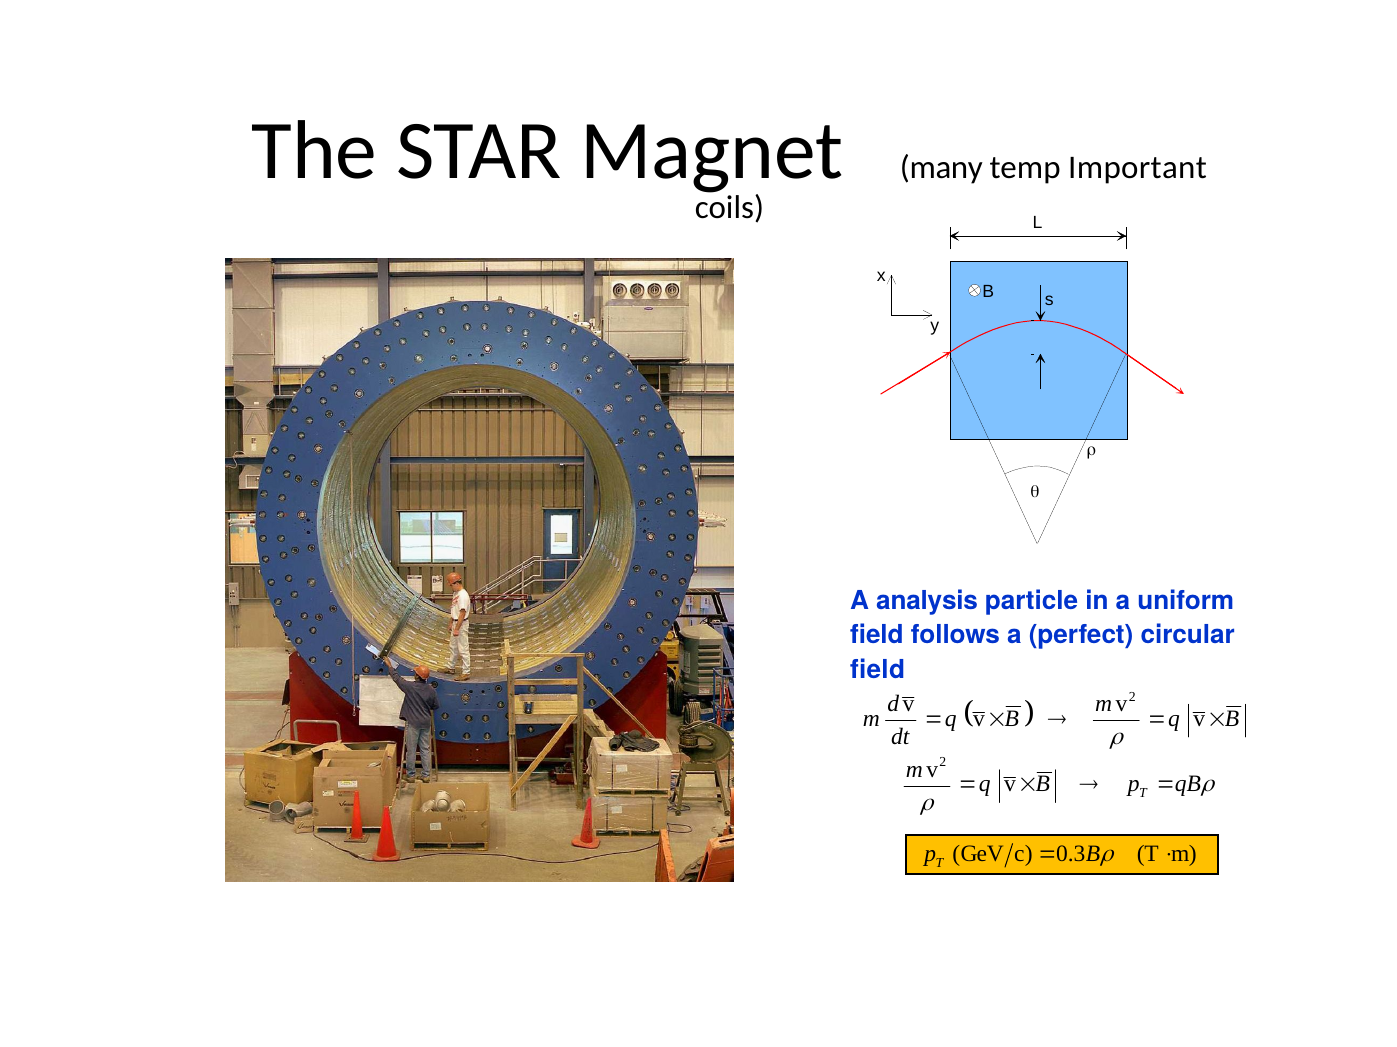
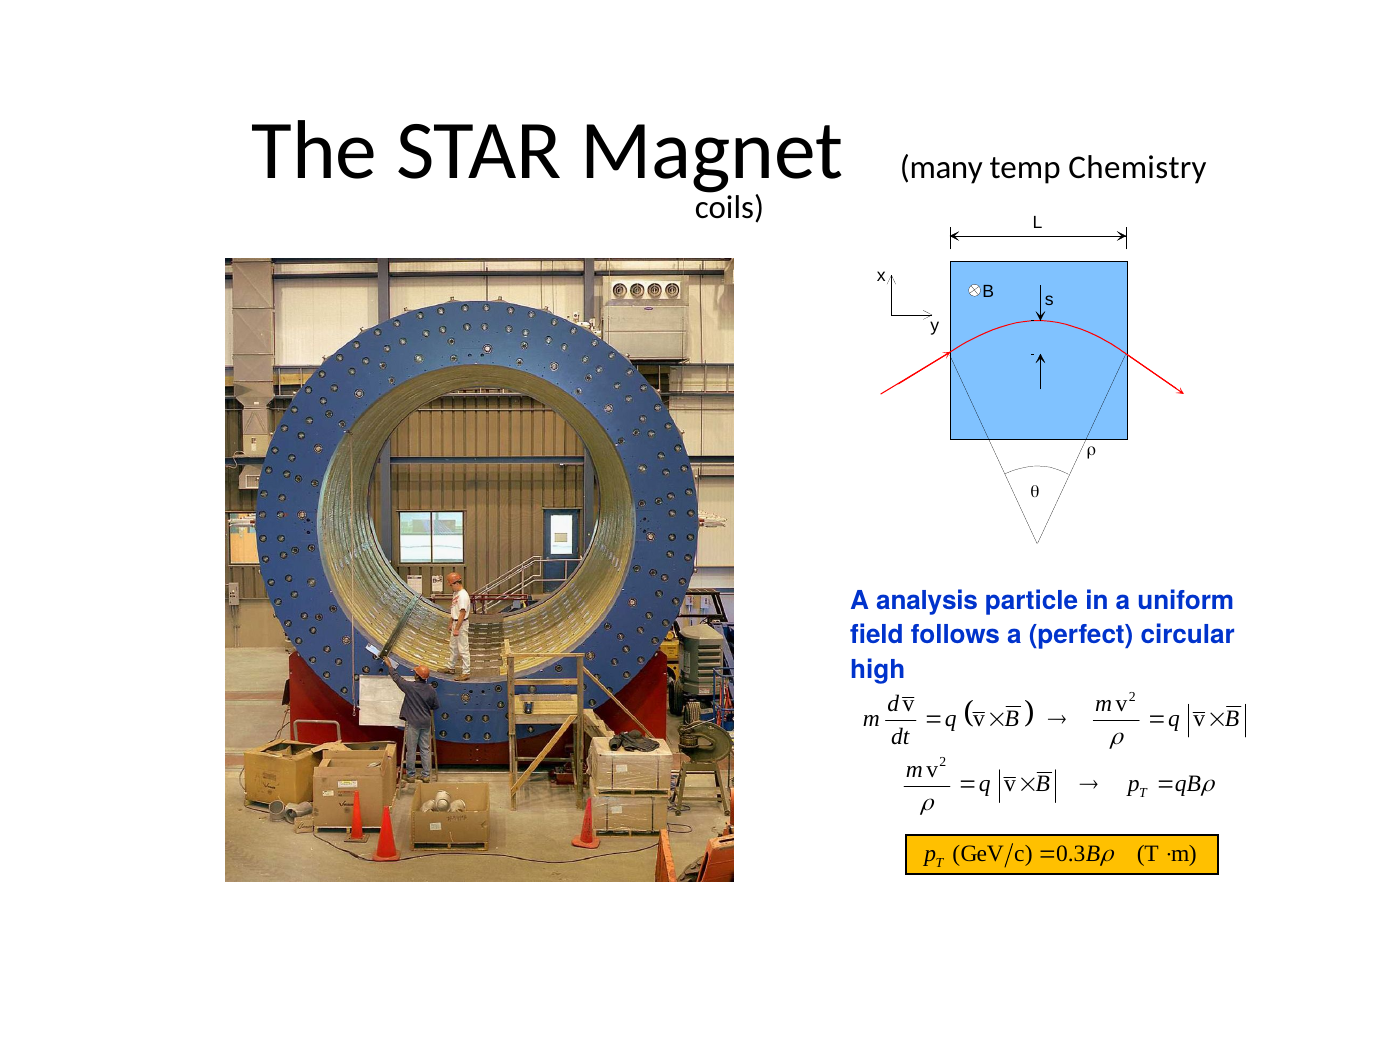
Important: Important -> Chemistry
field at (878, 670): field -> high
